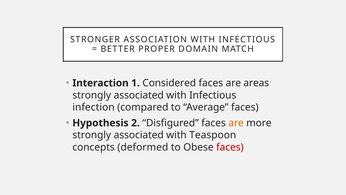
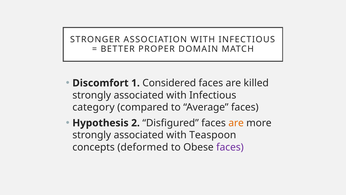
Interaction: Interaction -> Discomfort
areas: areas -> killed
infection: infection -> category
faces at (230, 147) colour: red -> purple
